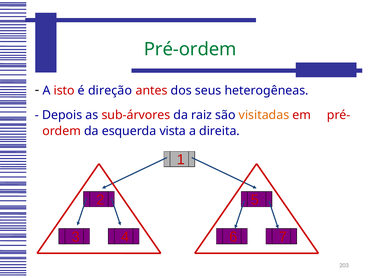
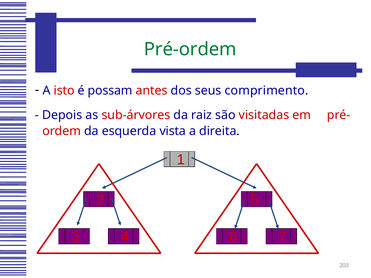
direção: direção -> possam
heterogêneas: heterogêneas -> comprimento
visitadas colour: orange -> red
